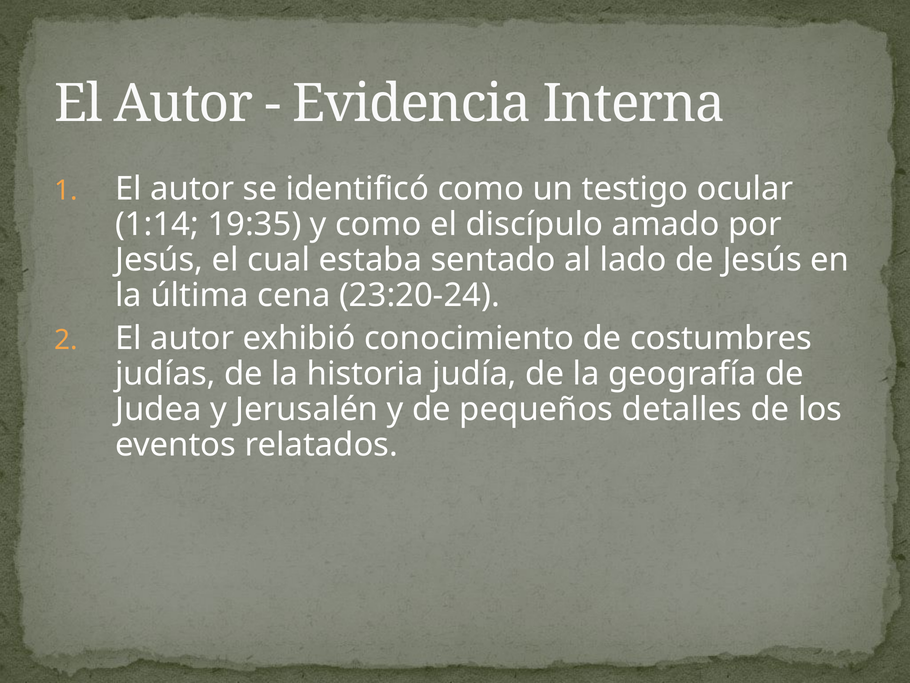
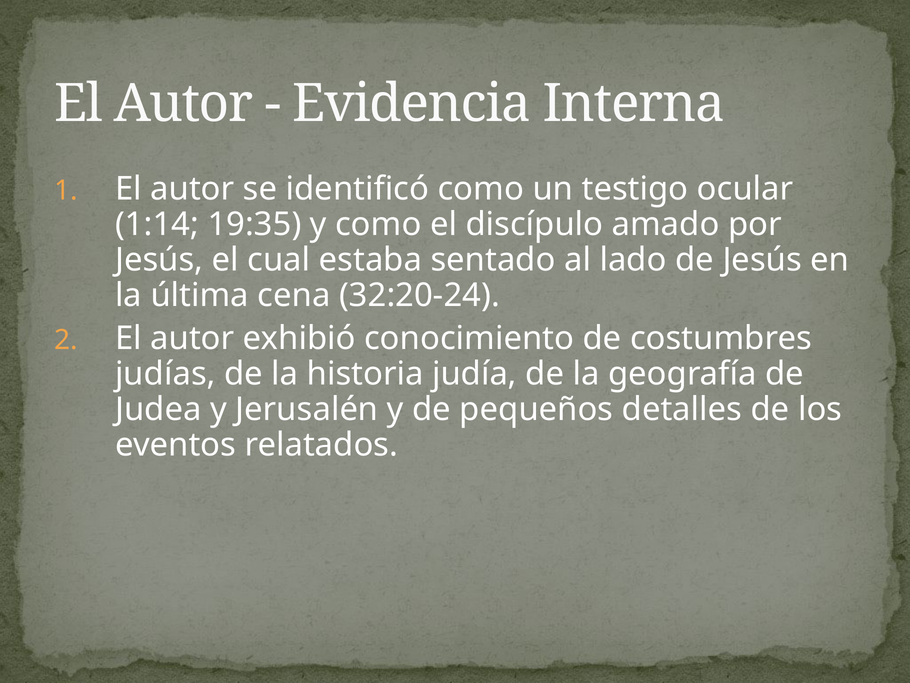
23:20-24: 23:20-24 -> 32:20-24
